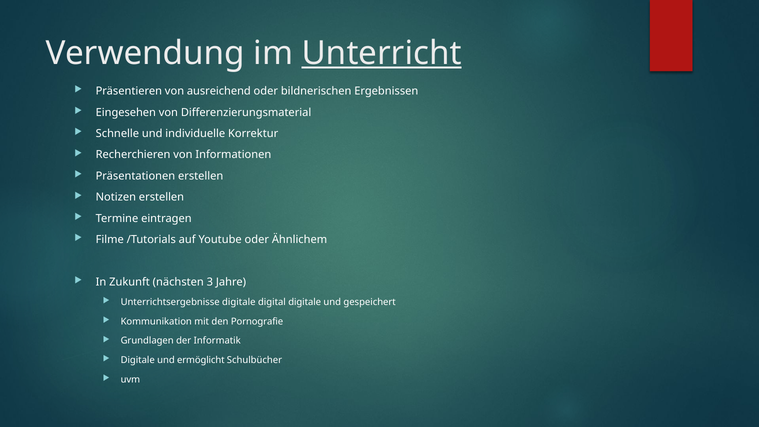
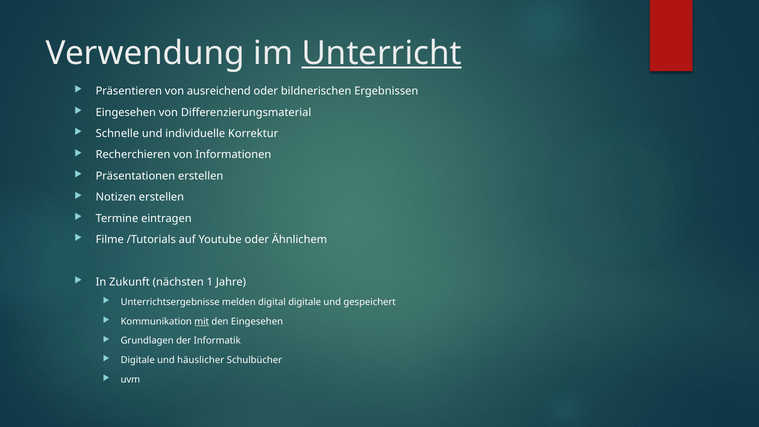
3: 3 -> 1
Unterrichtsergebnisse digitale: digitale -> melden
mit underline: none -> present
den Pornografie: Pornografie -> Eingesehen
ermöglicht: ermöglicht -> häuslicher
